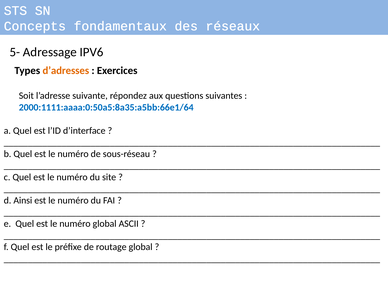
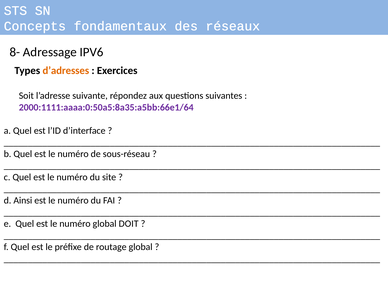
5-: 5- -> 8-
2000:1111:aaaa:0:50a5:8a35:a5bb:66e1/64 colour: blue -> purple
ASCII: ASCII -> DOIT
